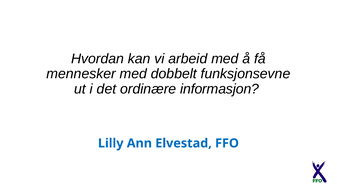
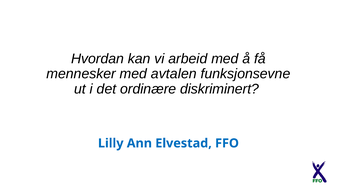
dobbelt: dobbelt -> avtalen
informasjon: informasjon -> diskriminert
